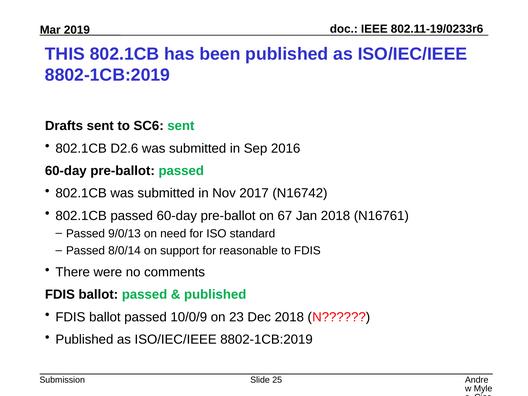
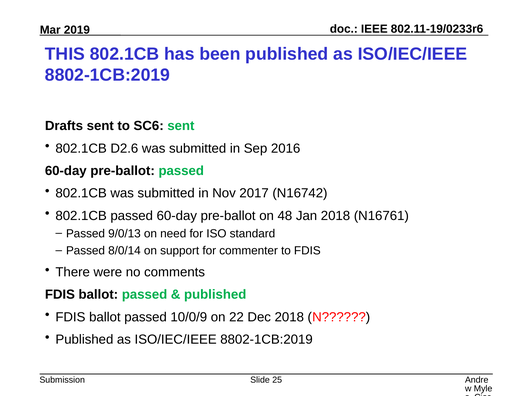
67: 67 -> 48
reasonable: reasonable -> commenter
23: 23 -> 22
